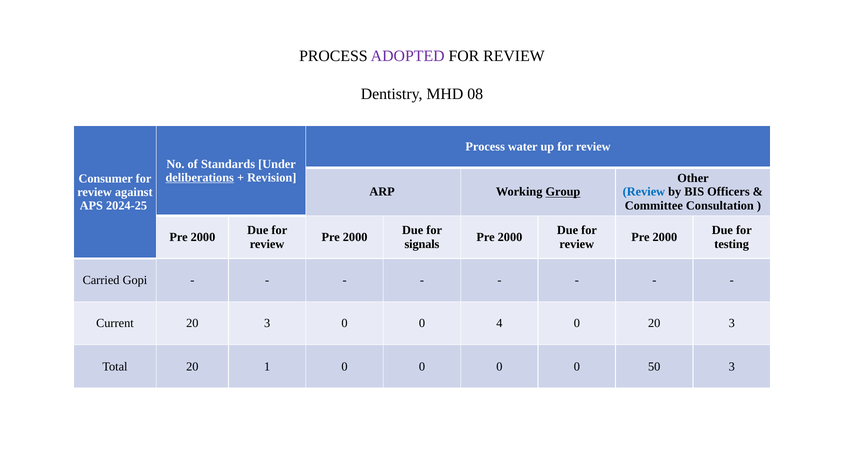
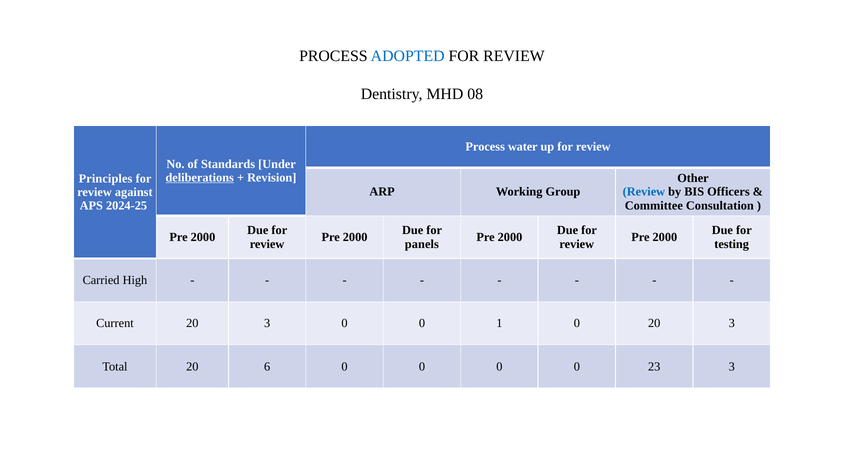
ADOPTED colour: purple -> blue
Consumer: Consumer -> Principles
Group underline: present -> none
signals: signals -> panels
Gopi: Gopi -> High
4: 4 -> 1
1: 1 -> 6
50: 50 -> 23
